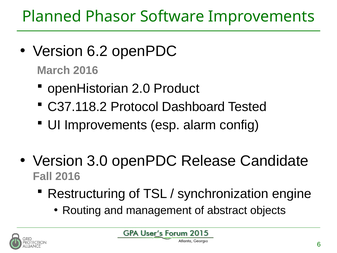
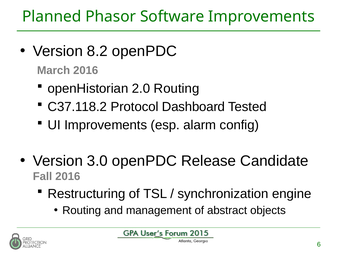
6.2: 6.2 -> 8.2
2.0 Product: Product -> Routing
